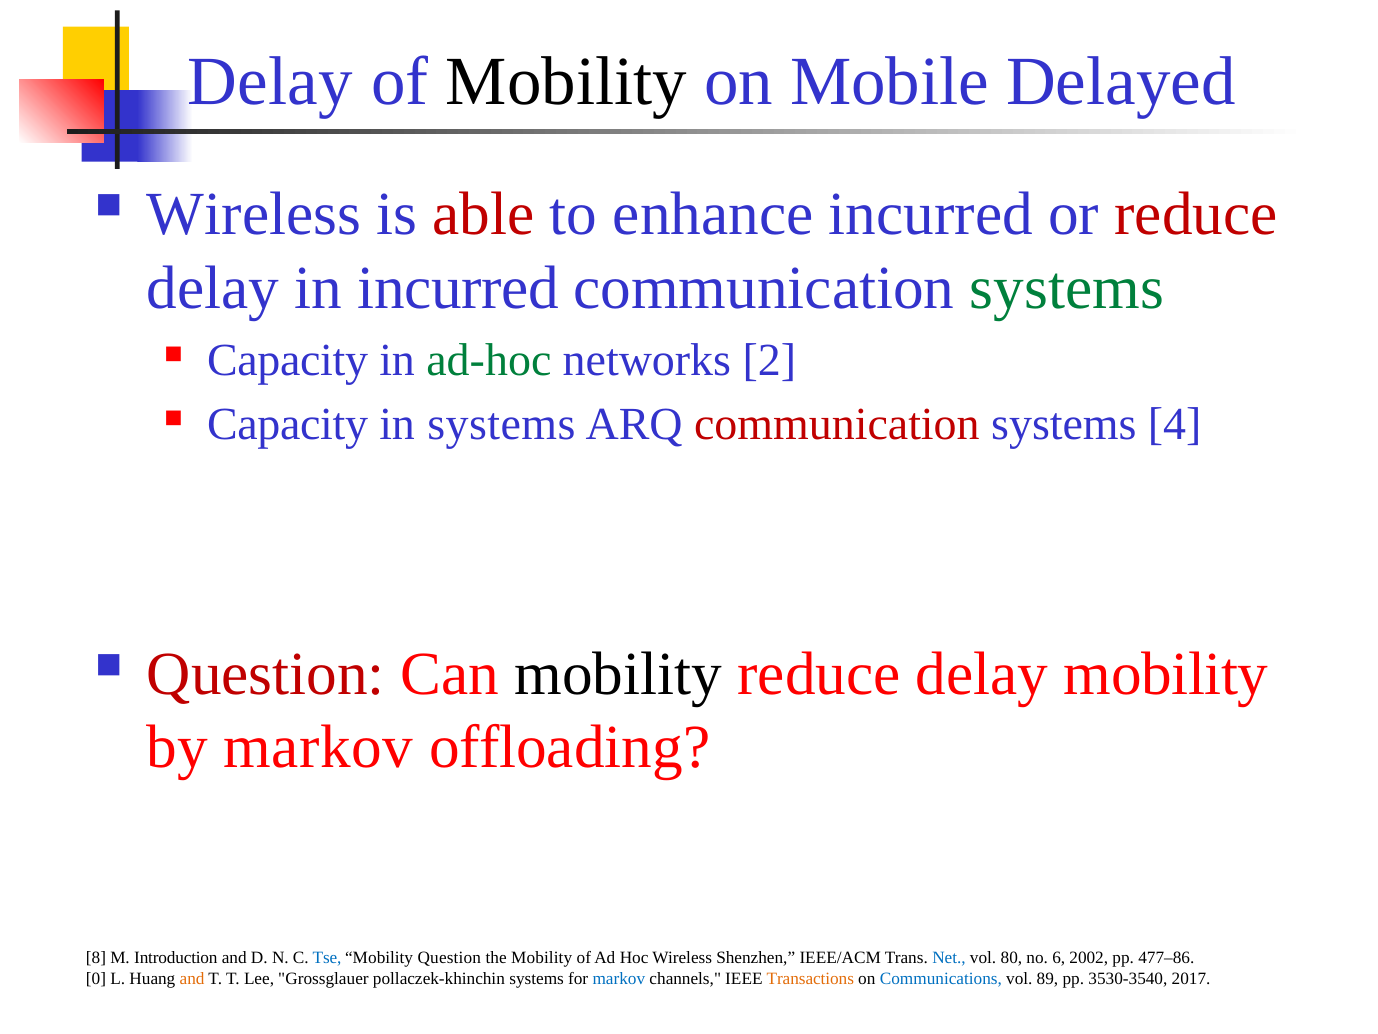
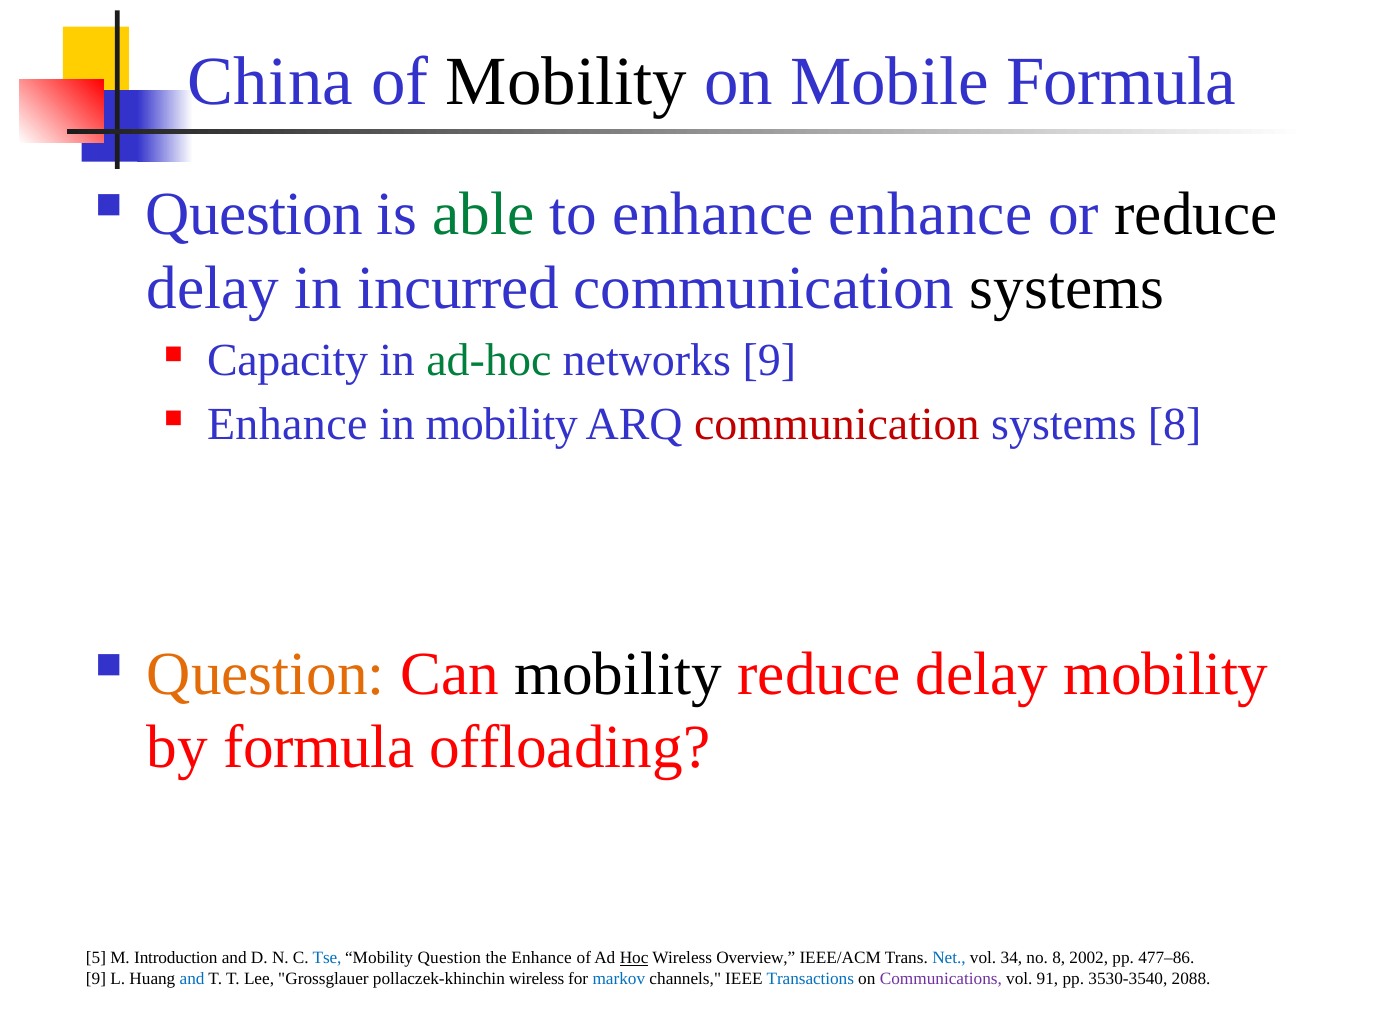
Delay at (270, 82): Delay -> China
Mobile Delayed: Delayed -> Formula
Wireless at (254, 214): Wireless -> Question
able colour: red -> green
enhance incurred: incurred -> enhance
reduce at (1196, 214) colour: red -> black
systems at (1067, 288) colour: green -> black
networks 2: 2 -> 9
Capacity at (288, 424): Capacity -> Enhance
in systems: systems -> mobility
systems 4: 4 -> 8
Question at (266, 674) colour: red -> orange
by markov: markov -> formula
8: 8 -> 5
the Mobility: Mobility -> Enhance
Hoc underline: none -> present
Shenzhen: Shenzhen -> Overview
80: 80 -> 34
no 6: 6 -> 8
0 at (96, 978): 0 -> 9
and at (192, 978) colour: orange -> blue
pollaczek-khinchin systems: systems -> wireless
Transactions colour: orange -> blue
Communications colour: blue -> purple
89: 89 -> 91
2017: 2017 -> 2088
